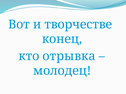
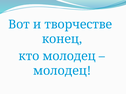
кто отрывка: отрывка -> молодец
